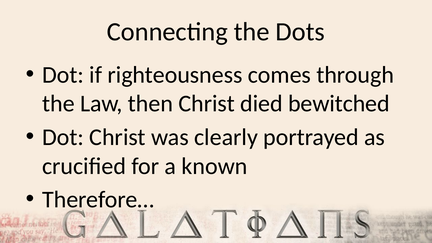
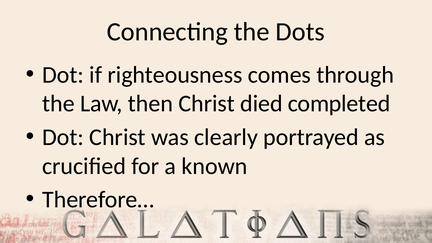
bewitched: bewitched -> completed
